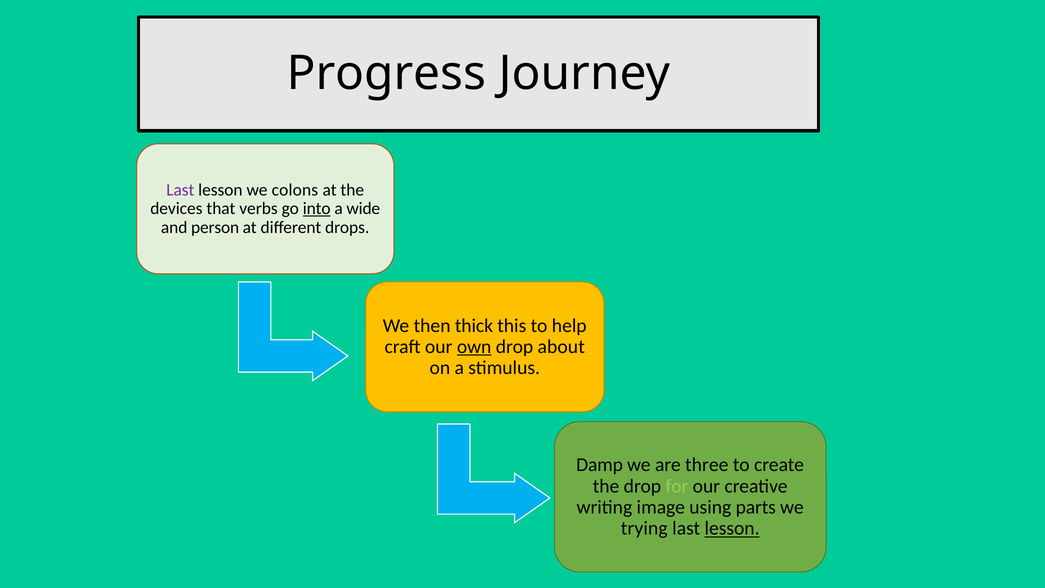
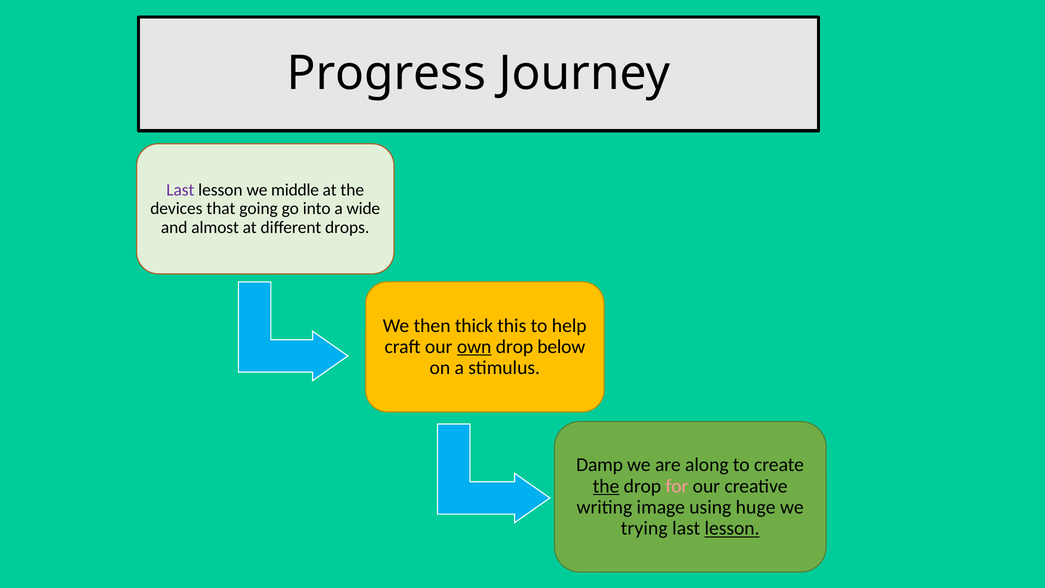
colons: colons -> middle
verbs: verbs -> going
into underline: present -> none
person: person -> almost
about: about -> below
three: three -> along
the at (606, 486) underline: none -> present
for colour: light green -> pink
parts: parts -> huge
